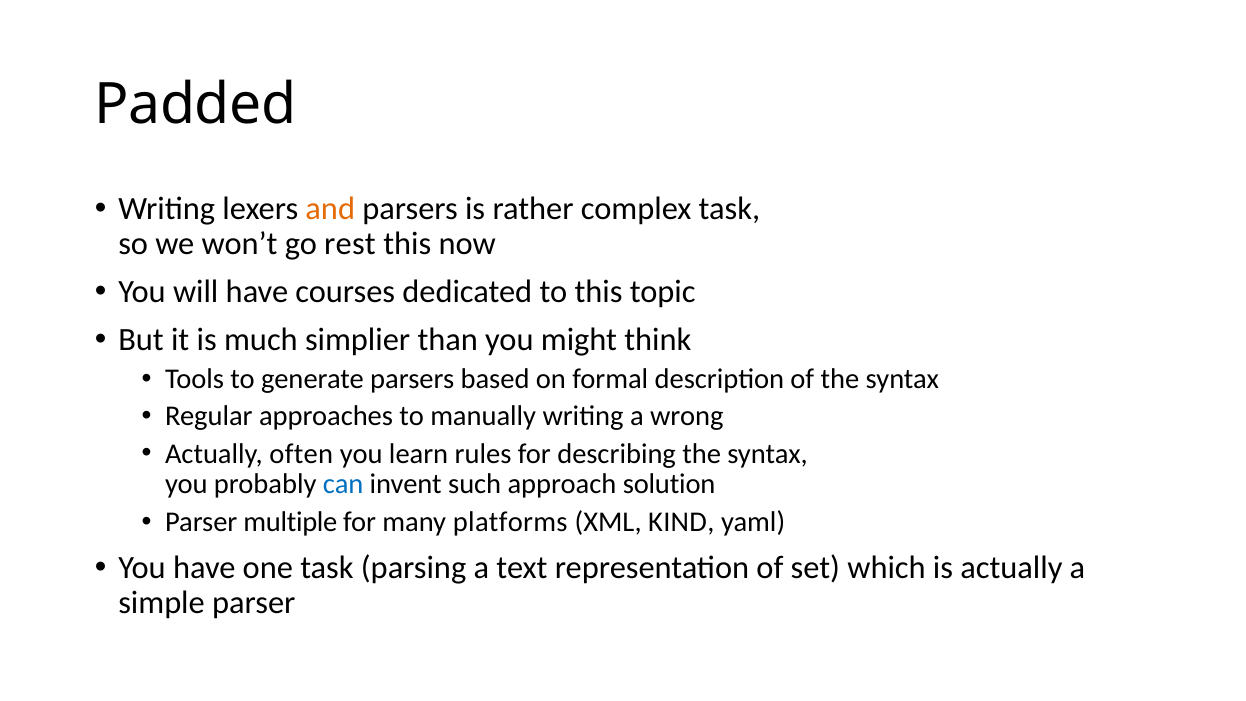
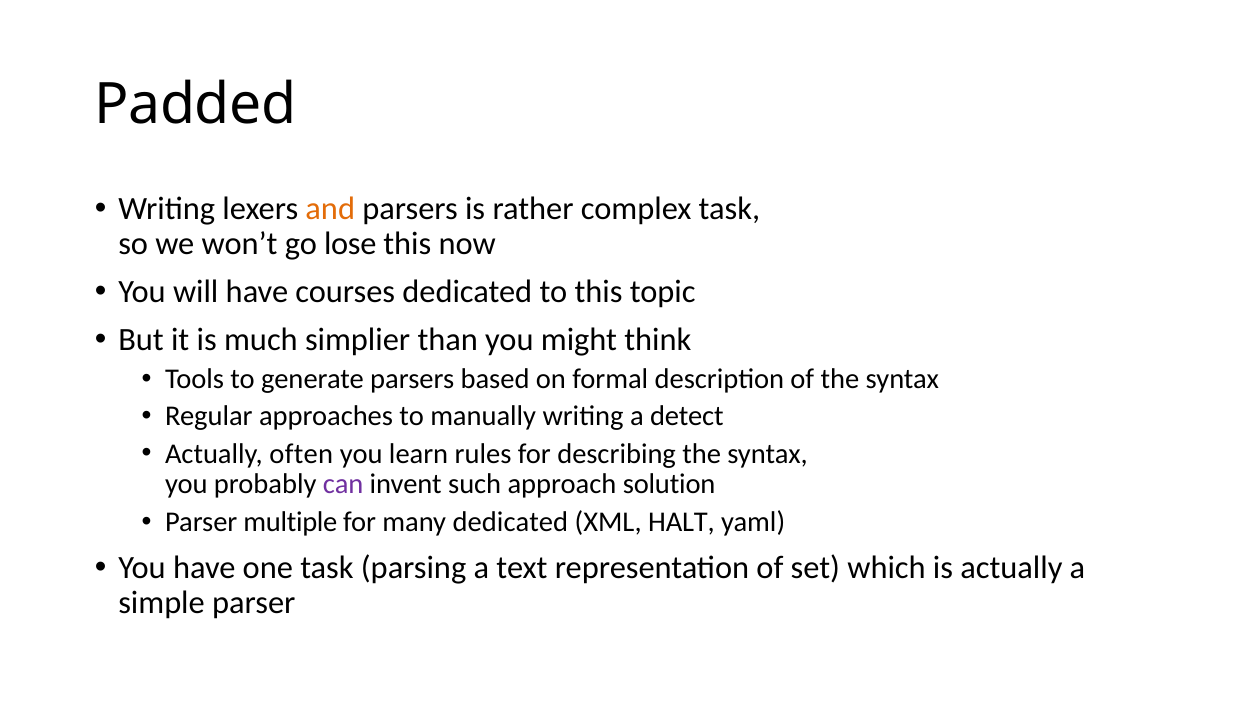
rest: rest -> lose
wrong: wrong -> detect
can colour: blue -> purple
many platforms: platforms -> dedicated
KIND: KIND -> HALT
